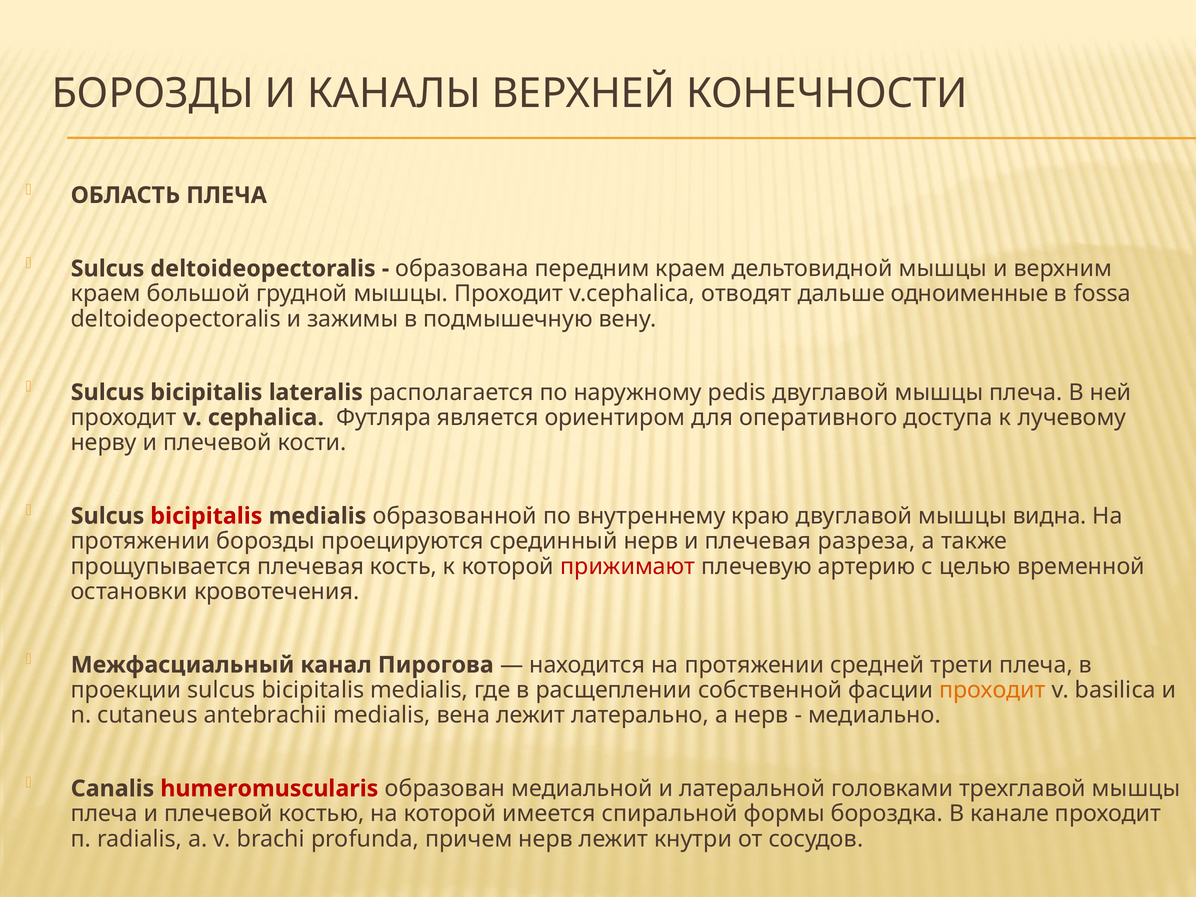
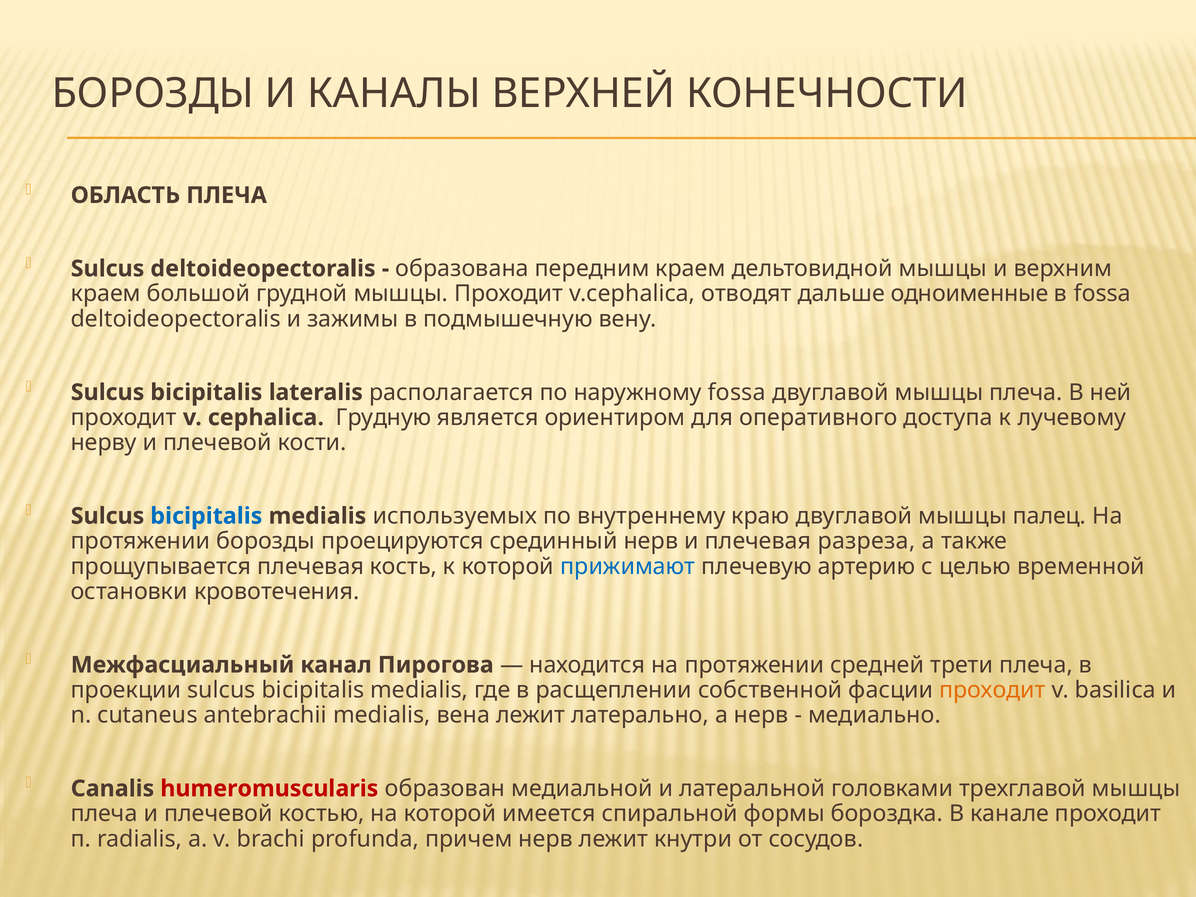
наружному pedis: pedis -> fossa
Футляра: Футляра -> Грудную
bicipitalis at (206, 516) colour: red -> blue
образованной: образованной -> используемых
видна: видна -> палец
прижимают colour: red -> blue
